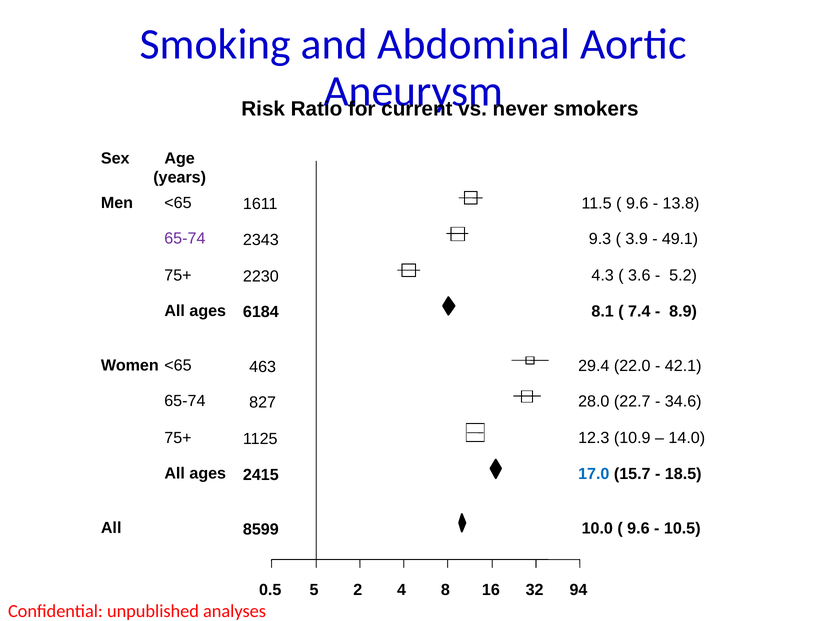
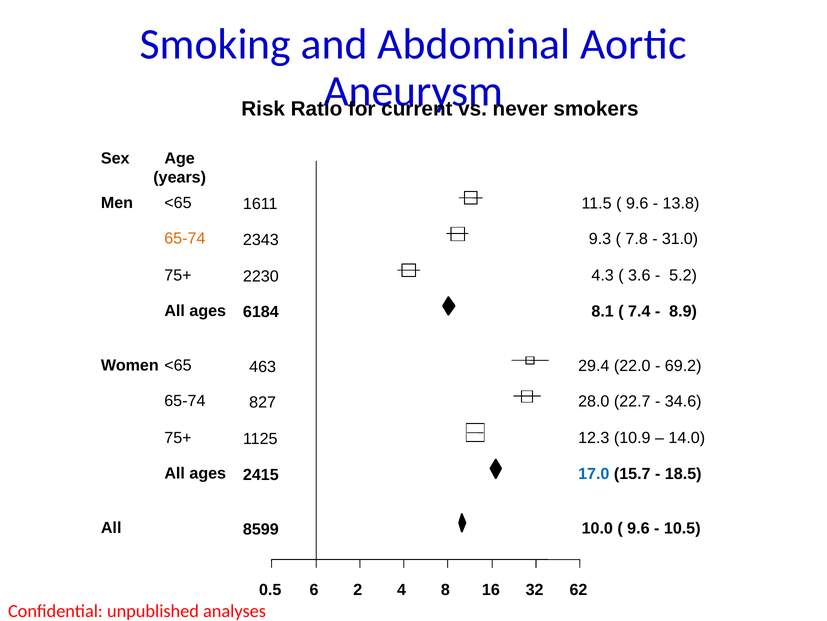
65-74 at (185, 238) colour: purple -> orange
3.9: 3.9 -> 7.8
49.1: 49.1 -> 31.0
42.1: 42.1 -> 69.2
5: 5 -> 6
94: 94 -> 62
